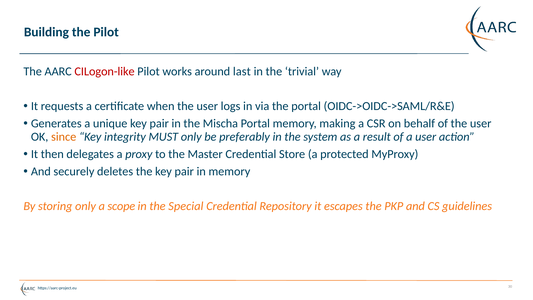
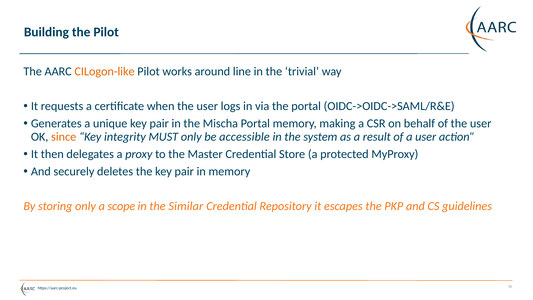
CILogon-like colour: red -> orange
last: last -> line
preferably: preferably -> accessible
Special: Special -> Similar
